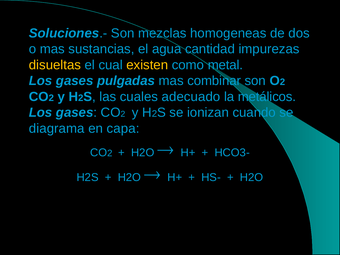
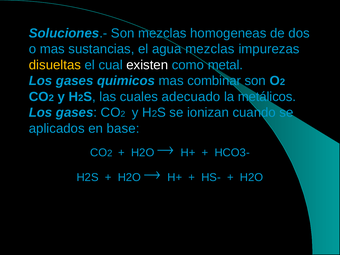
agua cantidad: cantidad -> mezclas
existen colour: yellow -> white
pulgadas: pulgadas -> quimicos
diagrama: diagrama -> aplicados
capa: capa -> base
